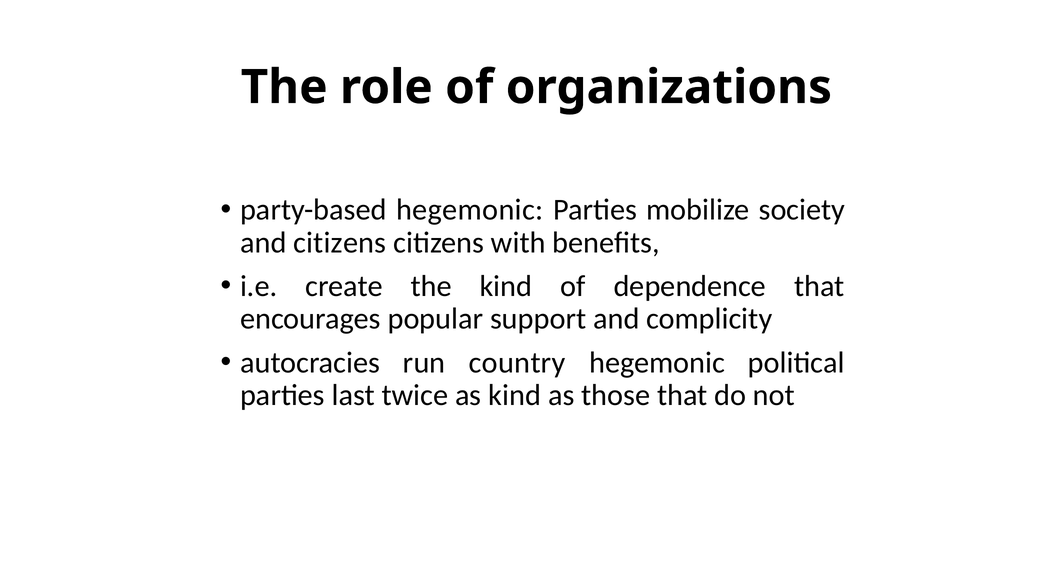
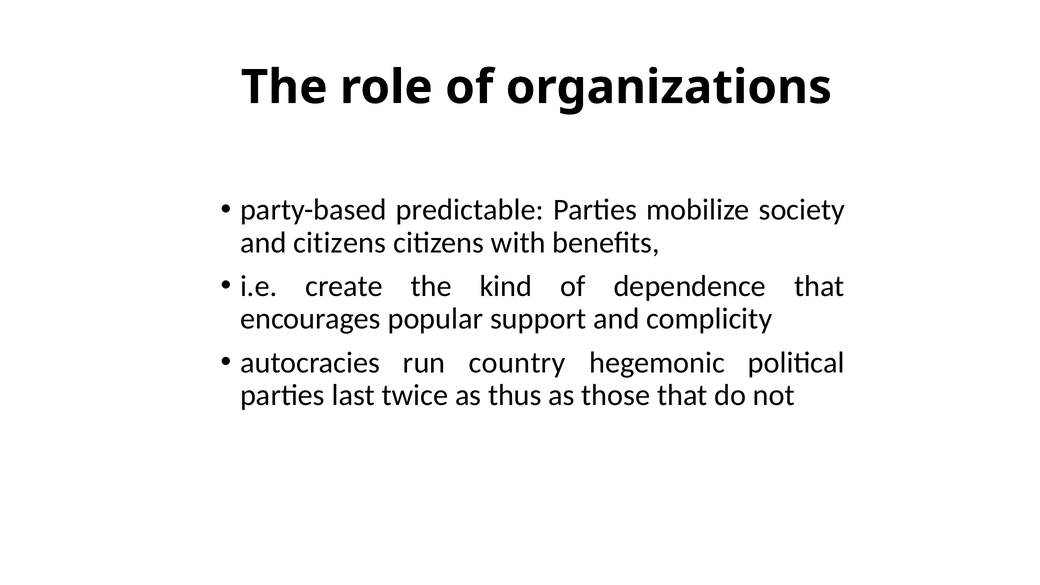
party-based hegemonic: hegemonic -> predictable
as kind: kind -> thus
